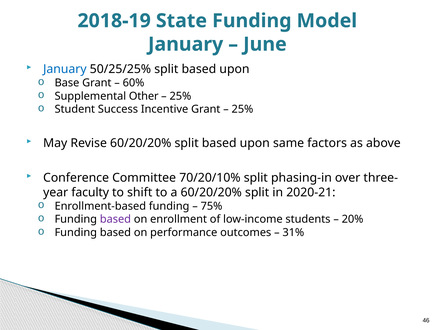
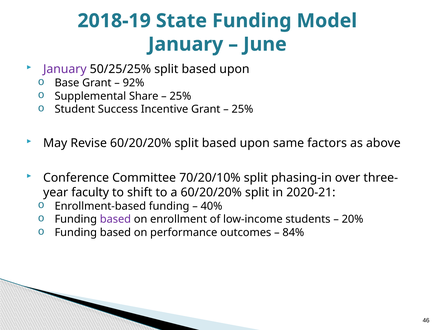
January at (65, 69) colour: blue -> purple
60%: 60% -> 92%
Other: Other -> Share
75%: 75% -> 40%
31%: 31% -> 84%
